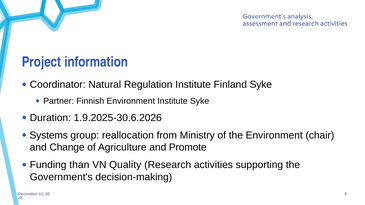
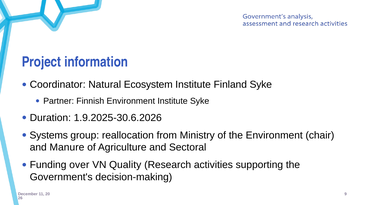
Regulation: Regulation -> Ecosystem
Change: Change -> Manure
Promote: Promote -> Sectoral
than: than -> over
